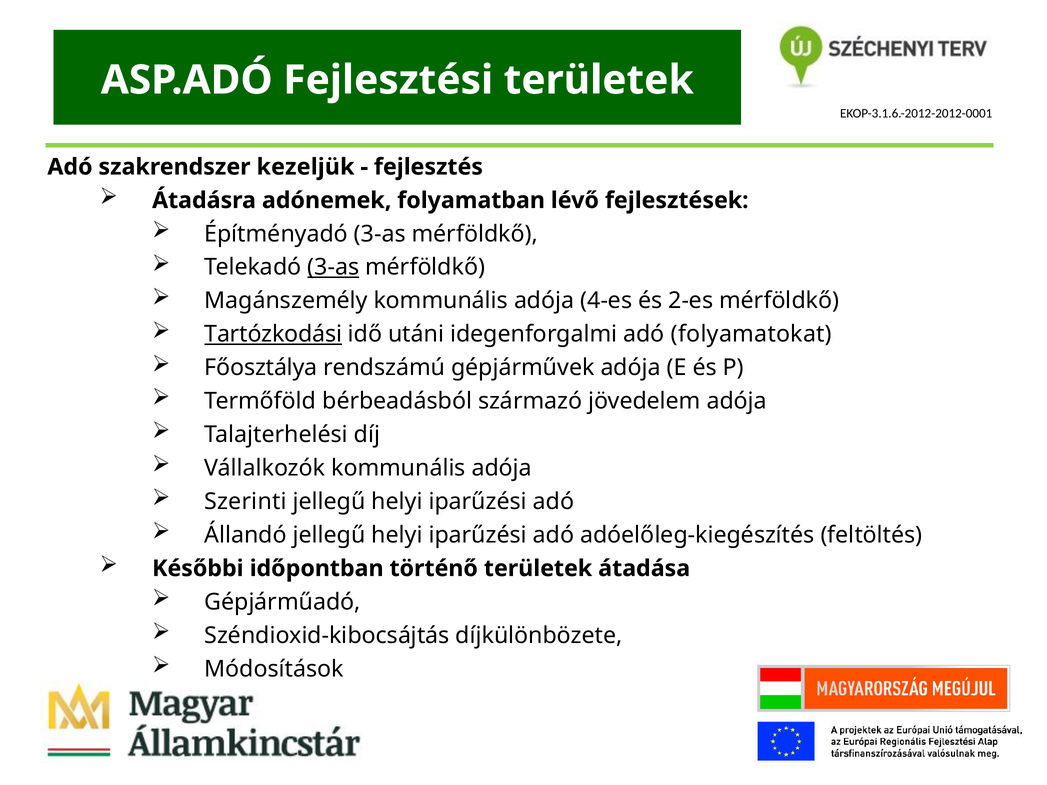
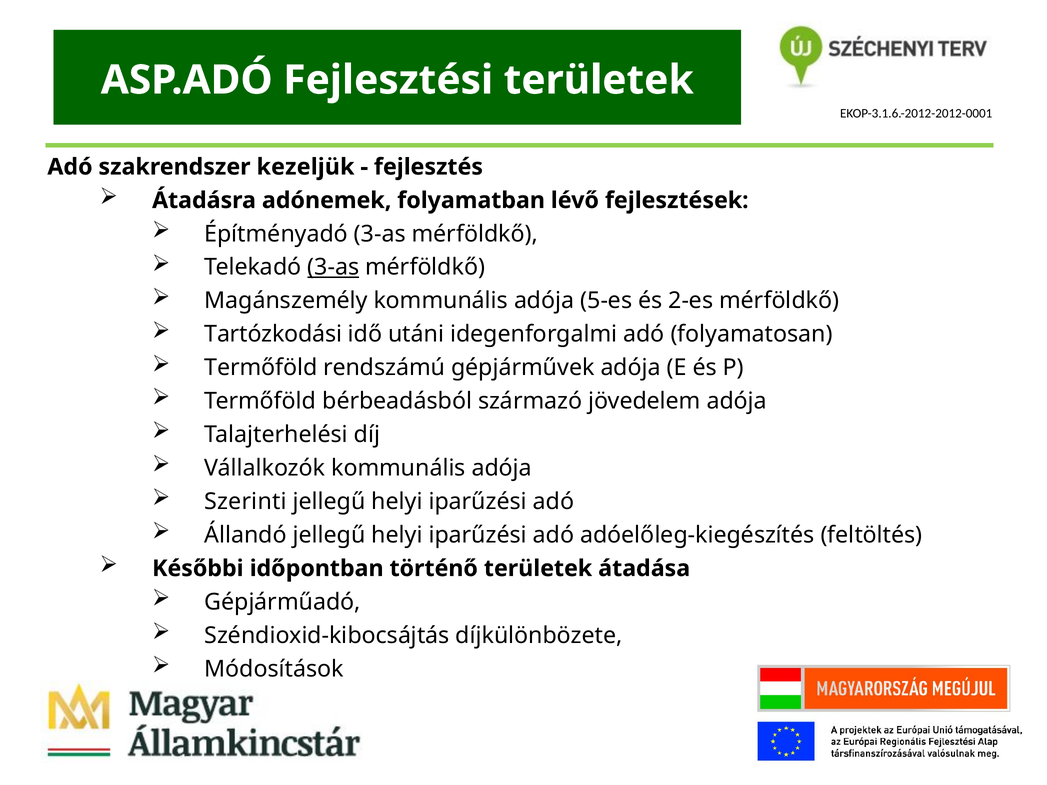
4-es: 4-es -> 5-es
Tartózkodási underline: present -> none
folyamatokat: folyamatokat -> folyamatosan
Főosztálya at (261, 368): Főosztálya -> Termőföld
